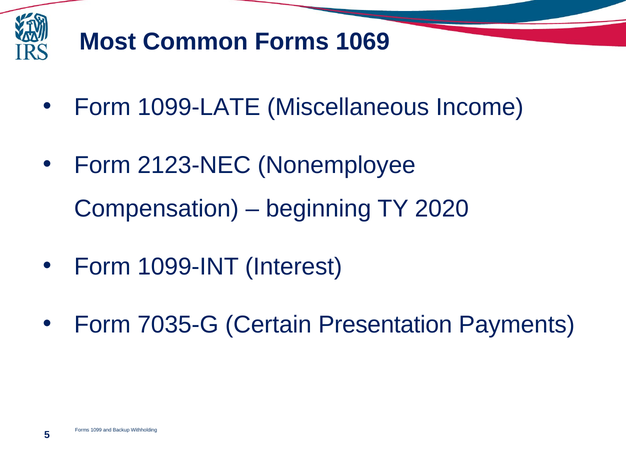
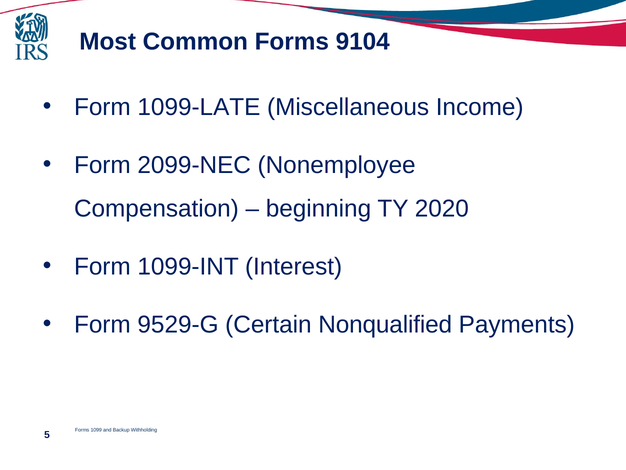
1069: 1069 -> 9104
2123-NEC: 2123-NEC -> 2099-NEC
7035-G: 7035-G -> 9529-G
Presentation: Presentation -> Nonqualified
